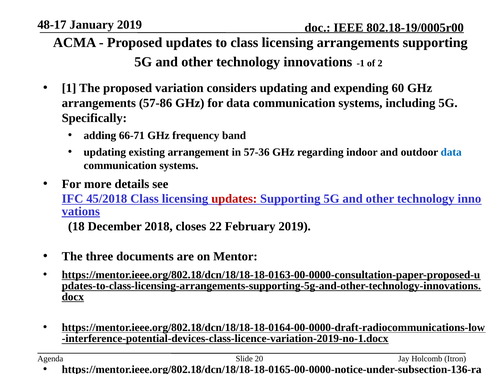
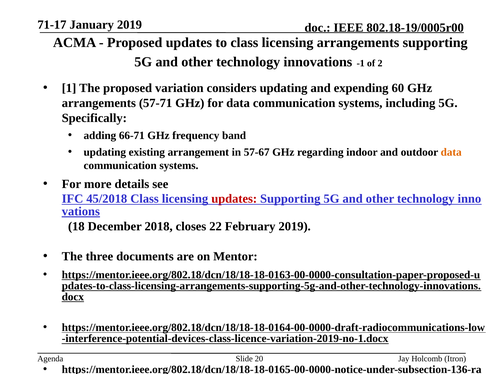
48-17: 48-17 -> 71-17
57-86: 57-86 -> 57-71
57-36: 57-36 -> 57-67
data at (451, 152) colour: blue -> orange
